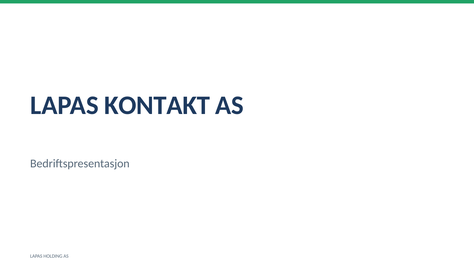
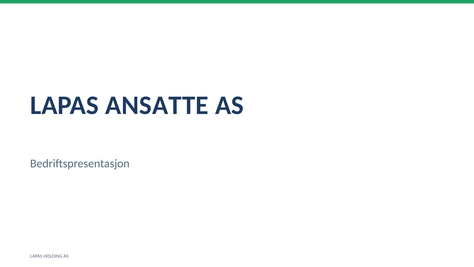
KONTAKT: KONTAKT -> ANSATTE
